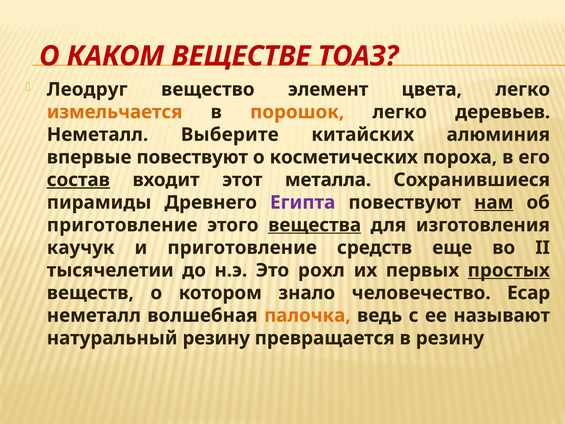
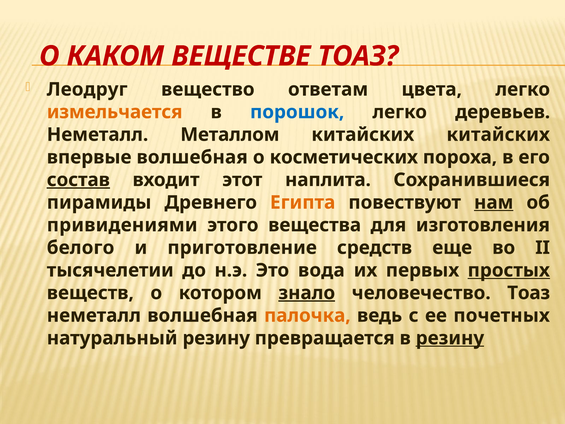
элемент: элемент -> ответам
порошок colour: orange -> blue
Выберите: Выберите -> Металлом
китайских алюминия: алюминия -> китайских
впервые повествуют: повествуют -> волшебная
металла: металла -> наплита
Египта colour: purple -> orange
приготовление at (122, 225): приготовление -> привидениями
вещества underline: present -> none
каучук: каучук -> белого
рохл: рохл -> вода
знало underline: none -> present
человечество Есар: Есар -> Тоаз
называют: называют -> почетных
резину at (450, 338) underline: none -> present
